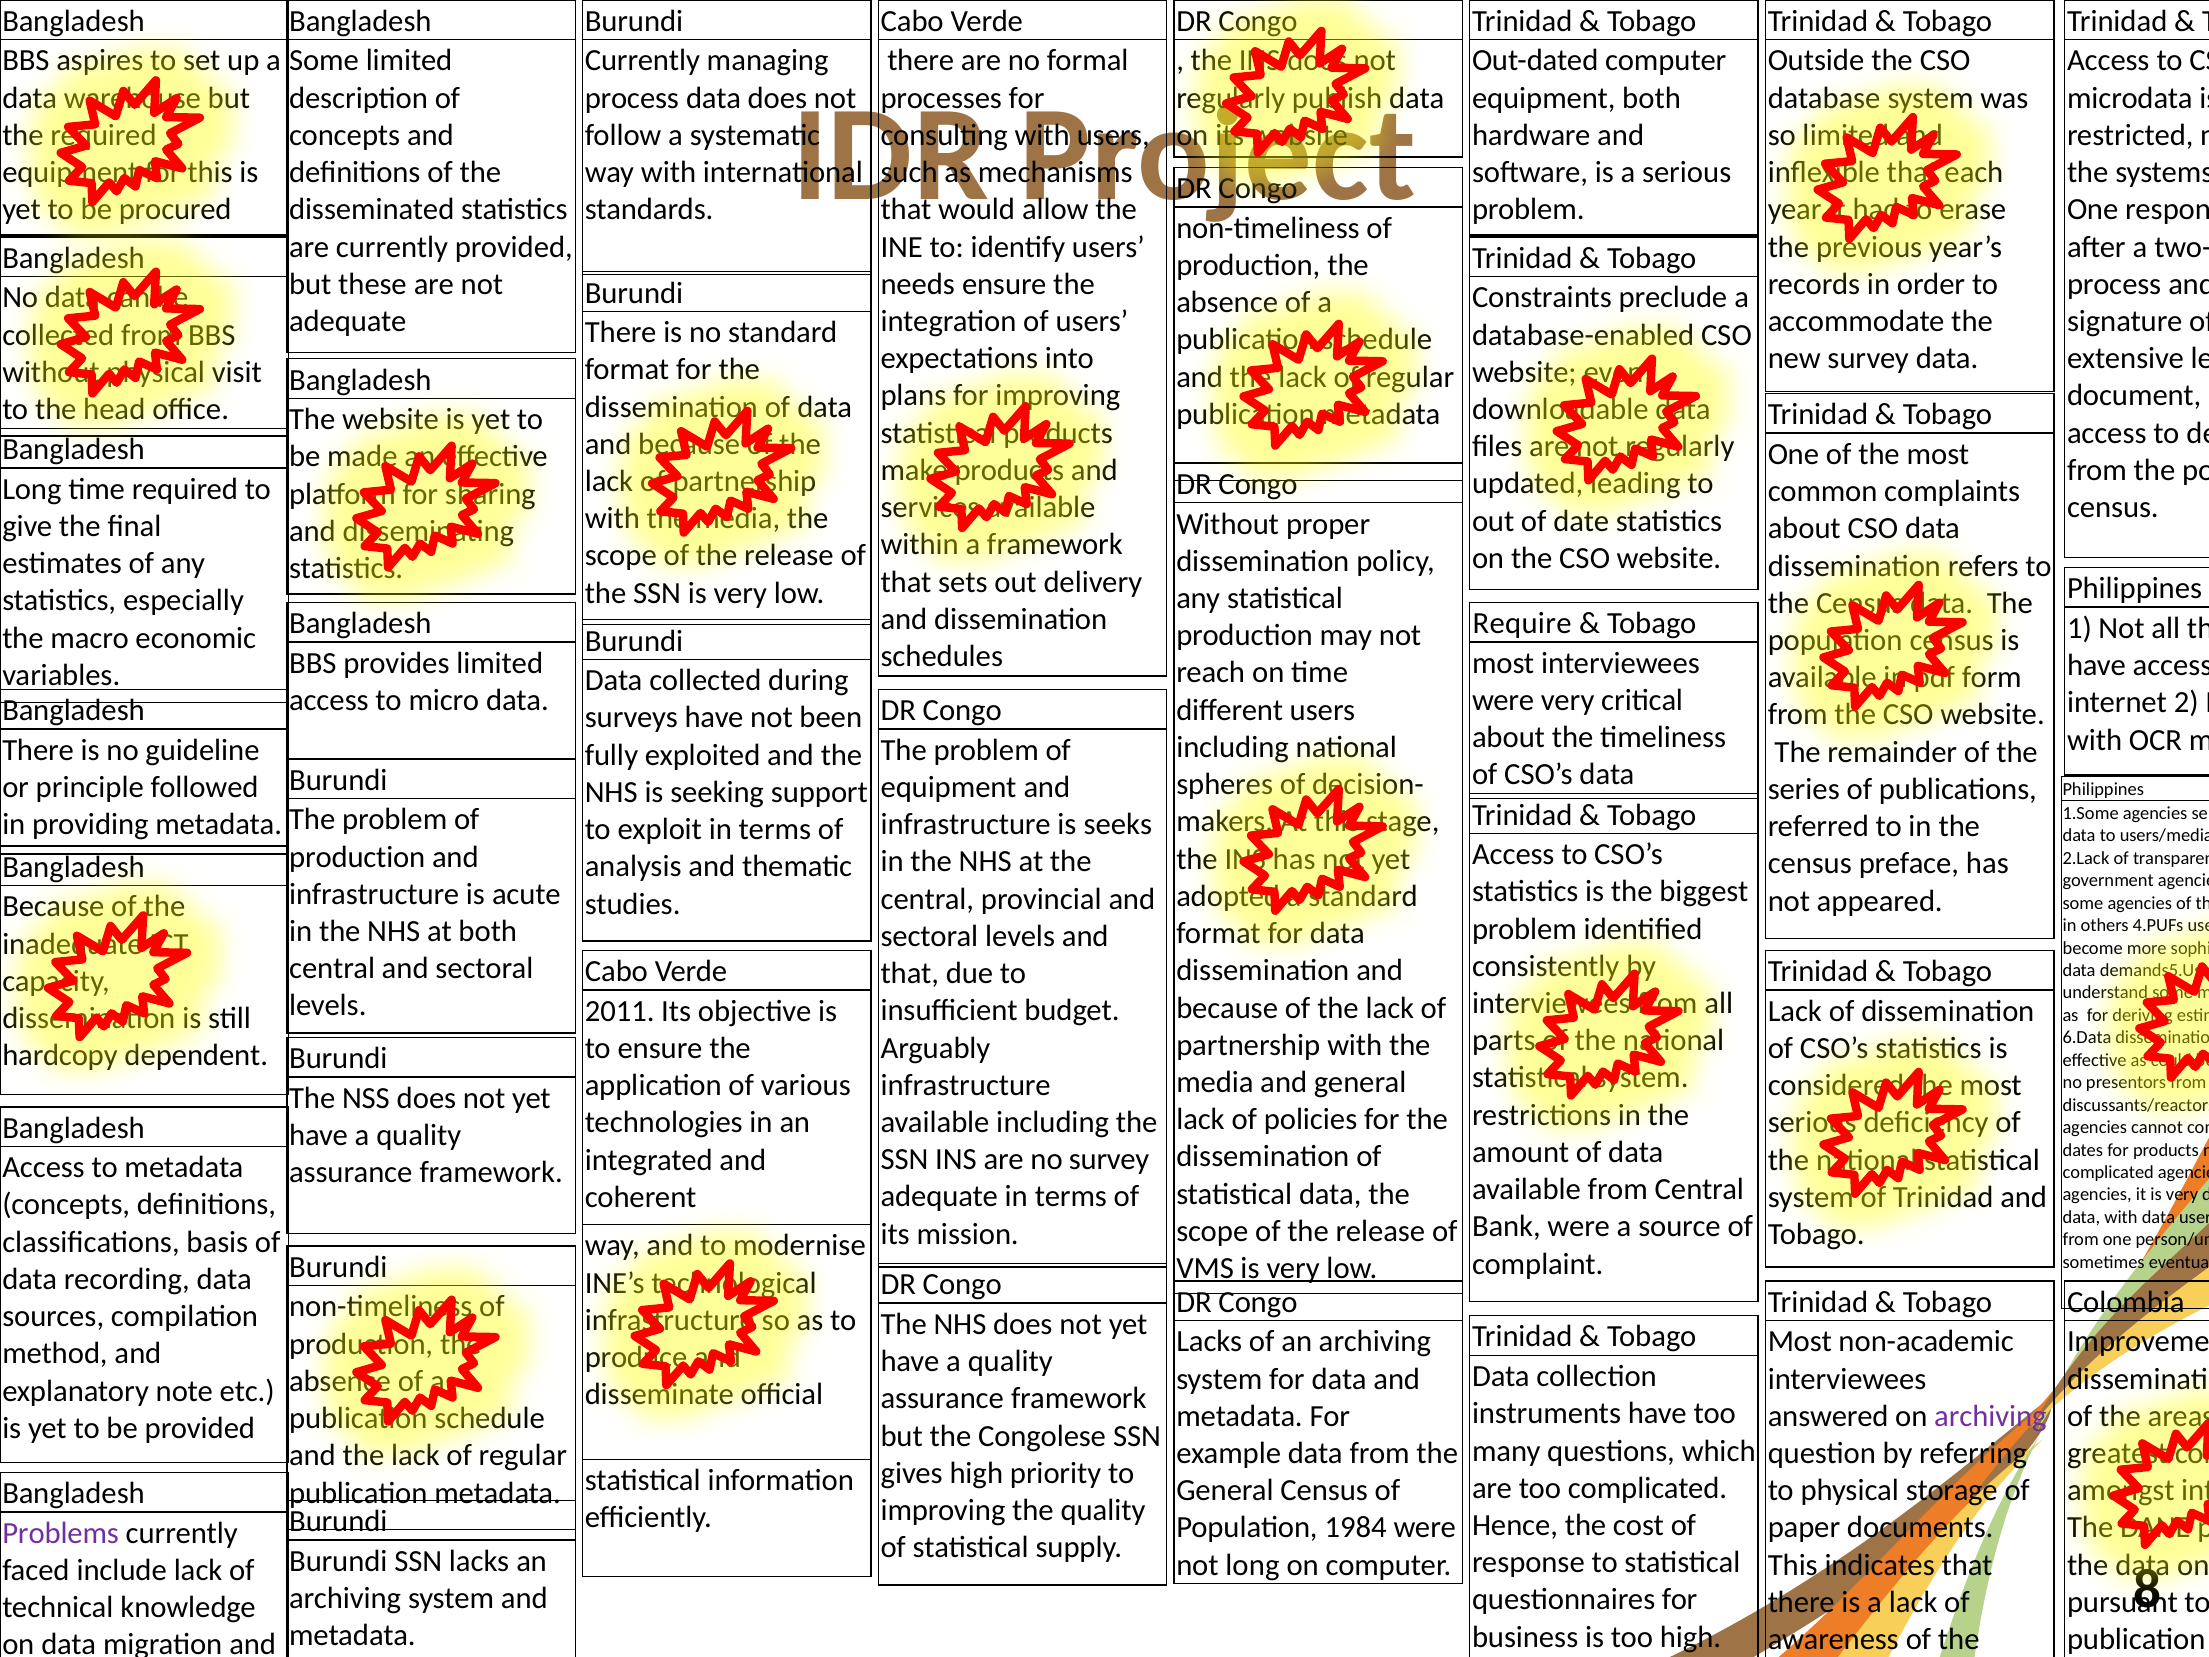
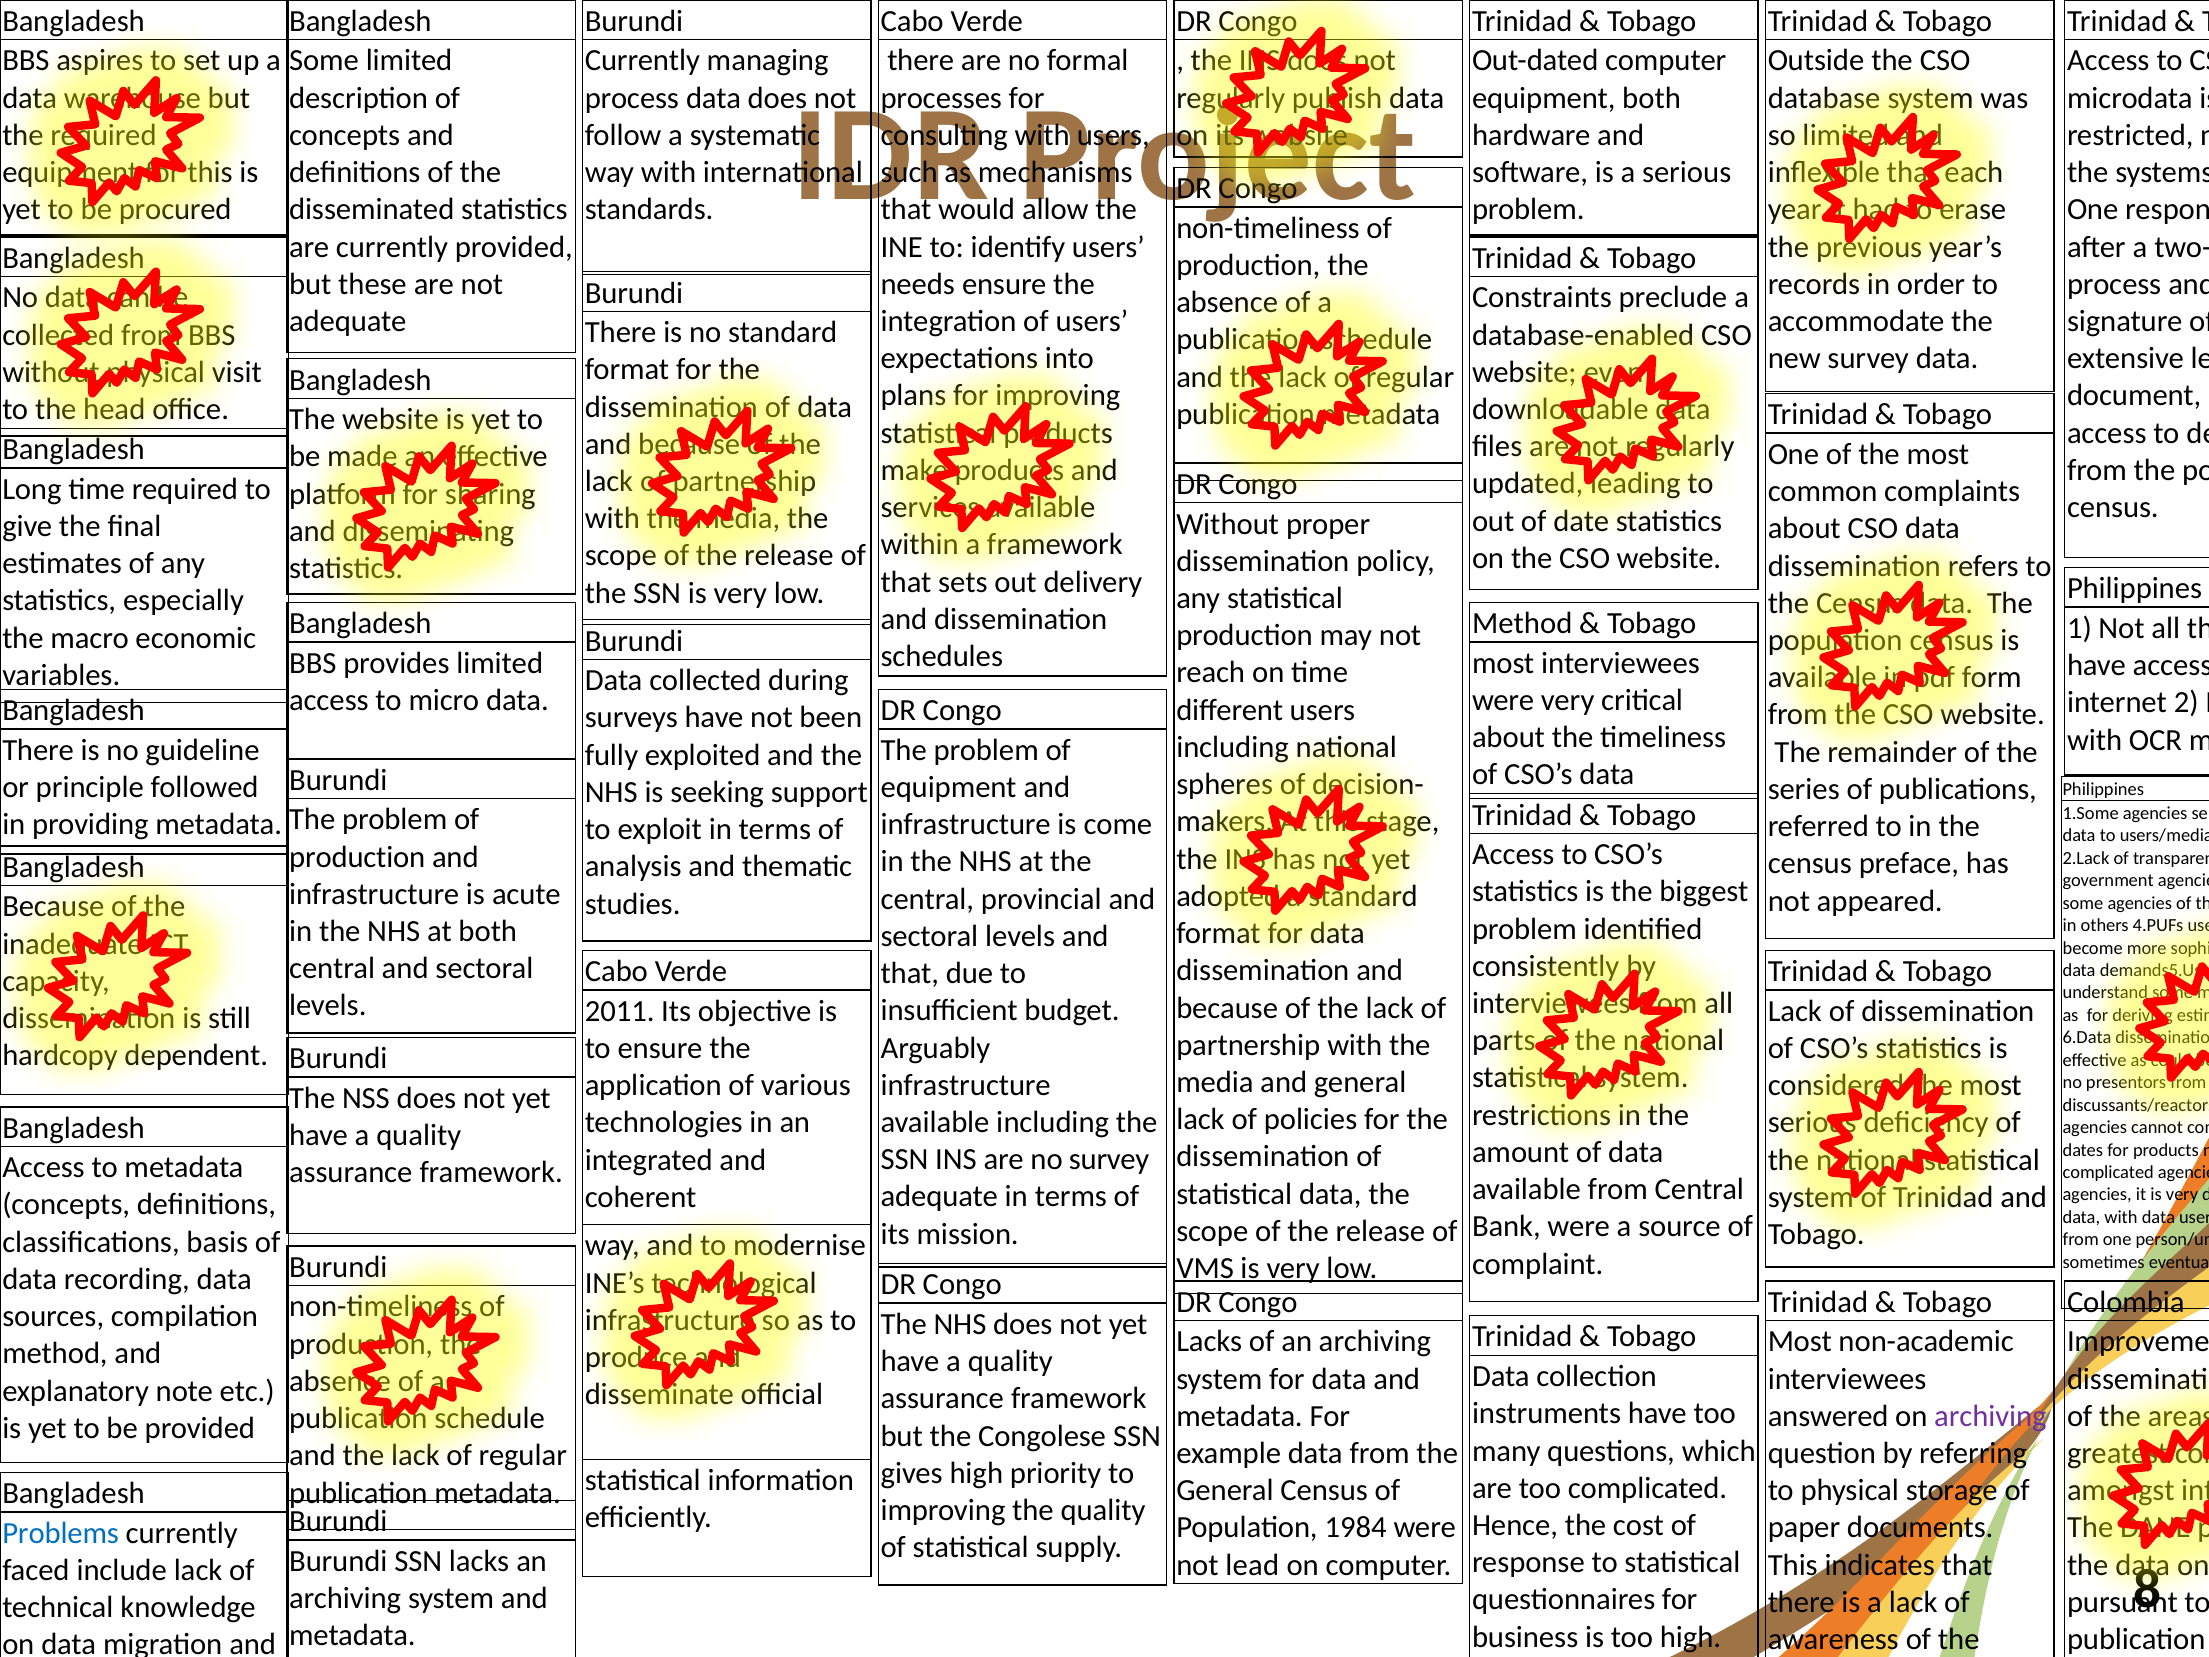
Require at (1522, 623): Require -> Method
seeks: seeks -> come
Problems at (61, 1533) colour: purple -> blue
not long: long -> lead
